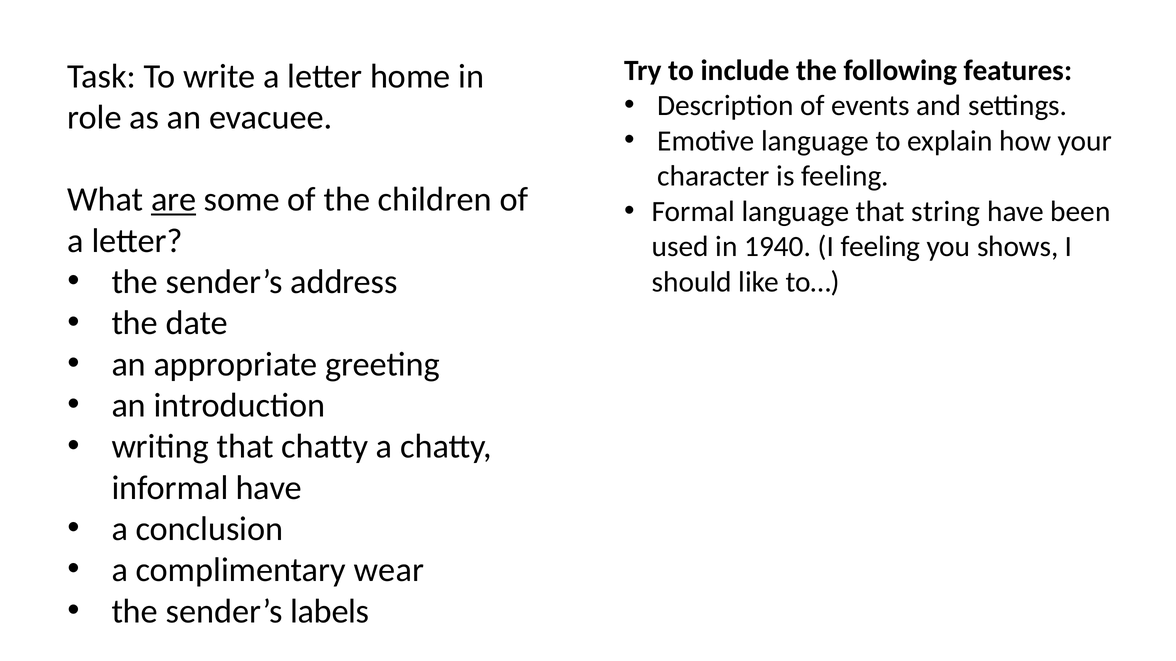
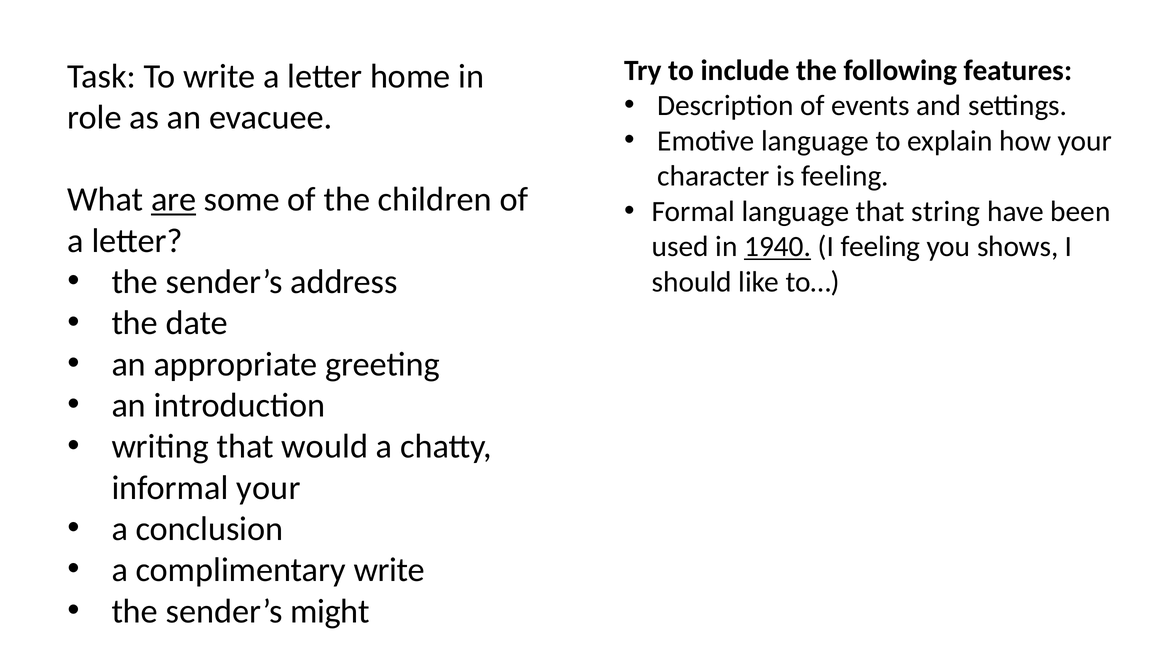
1940 underline: none -> present
that chatty: chatty -> would
informal have: have -> your
complimentary wear: wear -> write
labels: labels -> might
